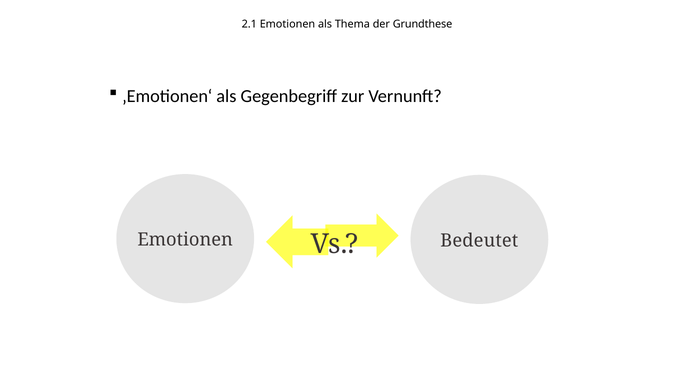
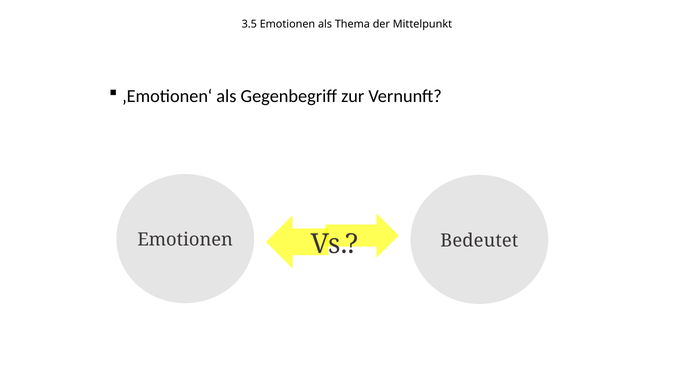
2.1: 2.1 -> 3.5
Grundthese: Grundthese -> Mittelpunkt
